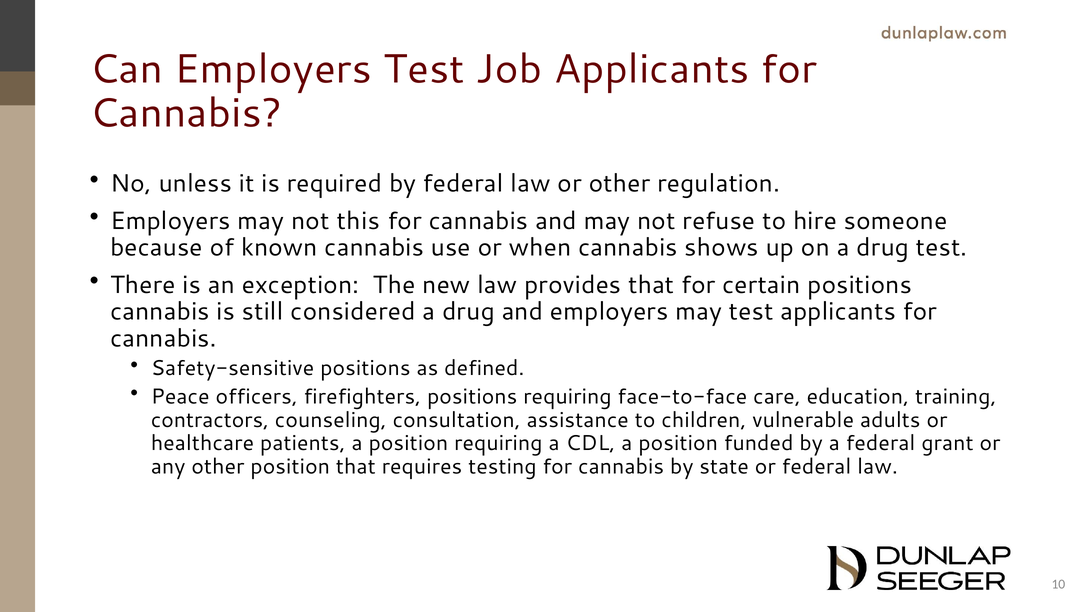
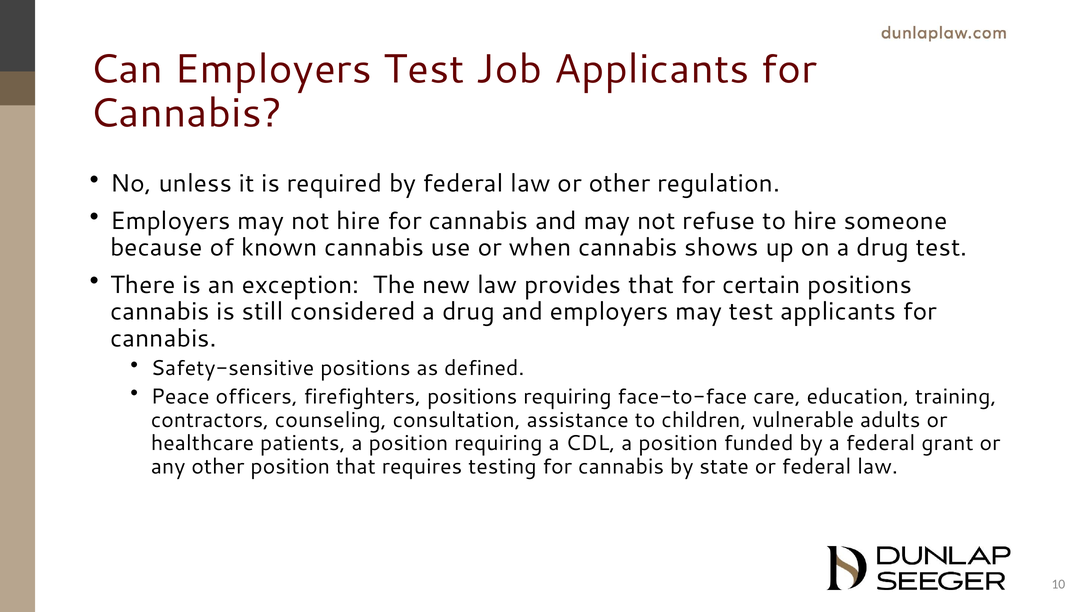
not this: this -> hire
